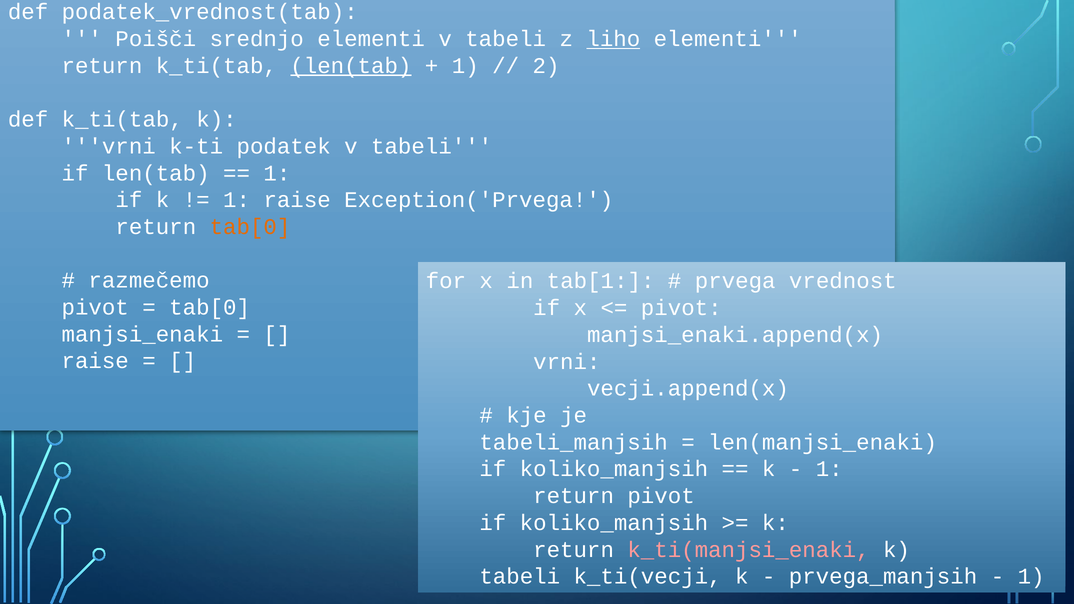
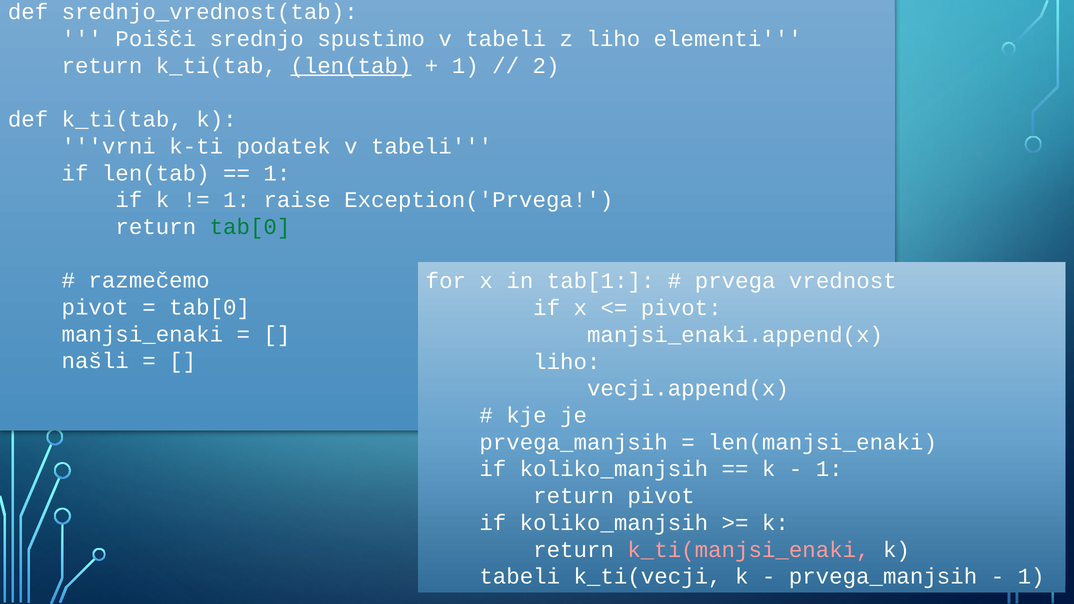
podatek_vrednost(tab: podatek_vrednost(tab -> srednjo_vrednost(tab
srednjo elementi: elementi -> spustimo
liho at (613, 39) underline: present -> none
tab[0 at (250, 227) colour: orange -> green
raise at (95, 361): raise -> našli
vrni at (567, 362): vrni -> liho
tabeli_manjsih at (574, 442): tabeli_manjsih -> prvega_manjsih
